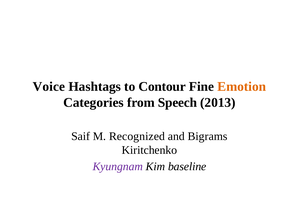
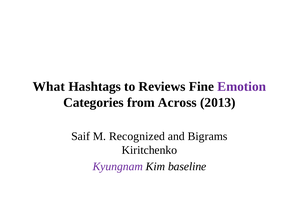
Voice: Voice -> What
Contour: Contour -> Reviews
Emotion colour: orange -> purple
Speech: Speech -> Across
